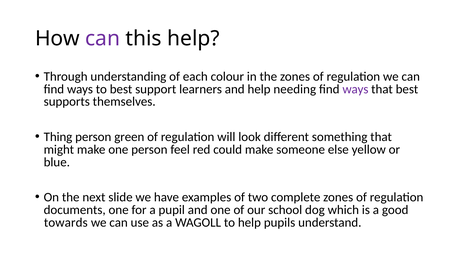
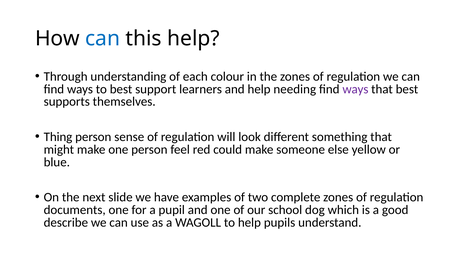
can at (103, 39) colour: purple -> blue
green: green -> sense
towards: towards -> describe
